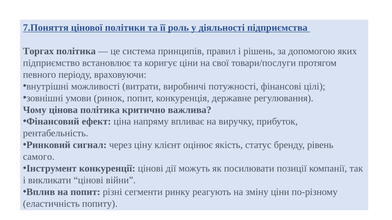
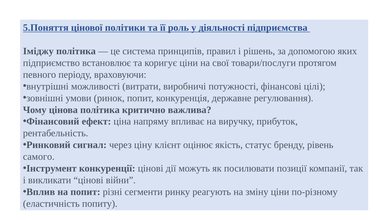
7.Поняття: 7.Поняття -> 5.Поняття
Торгах: Торгах -> Іміджу
